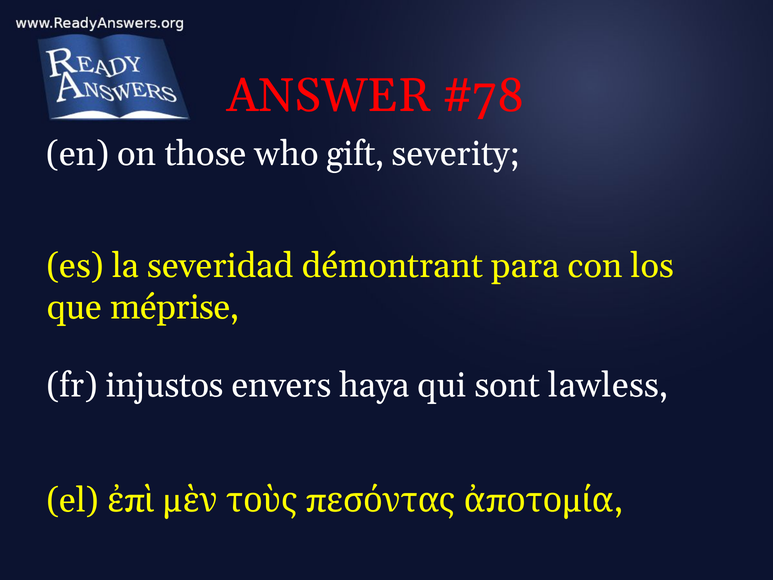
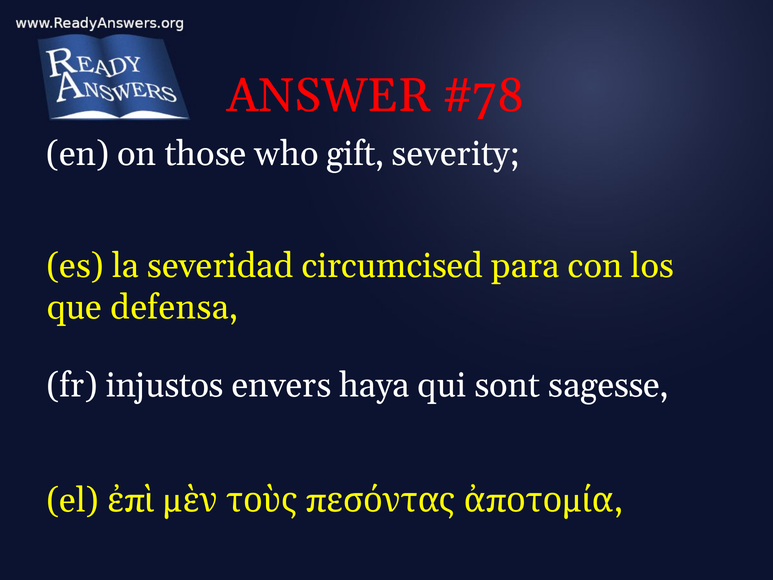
démontrant: démontrant -> circumcised
méprise: méprise -> defensa
lawless: lawless -> sagesse
